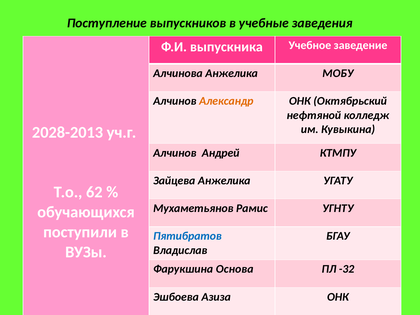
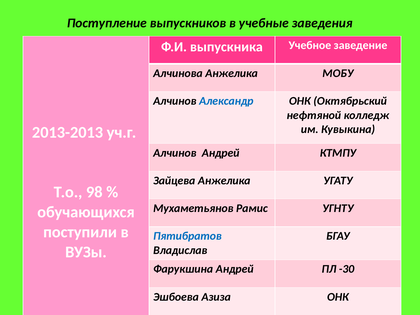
Александр colour: orange -> blue
2028-2013: 2028-2013 -> 2013-2013
62: 62 -> 98
Фарукшина Основа: Основа -> Андрей
-32: -32 -> -30
